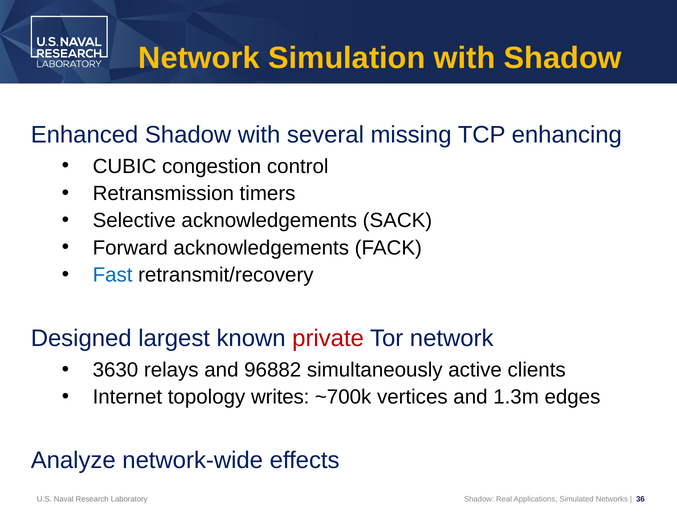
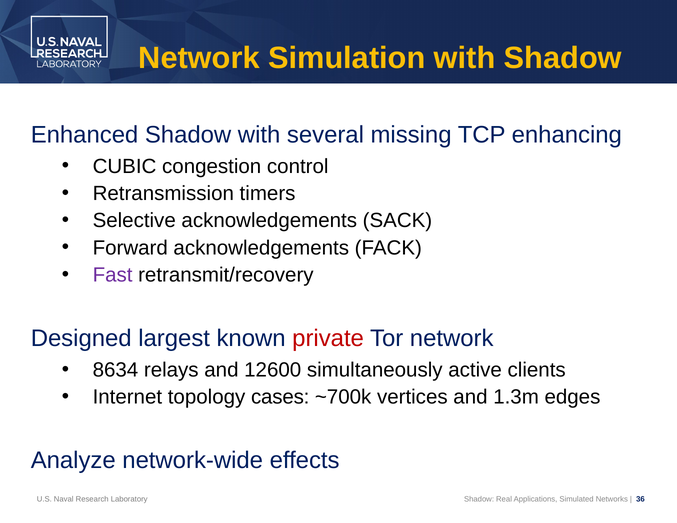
Fast colour: blue -> purple
3630: 3630 -> 8634
96882: 96882 -> 12600
writes: writes -> cases
